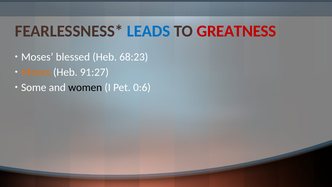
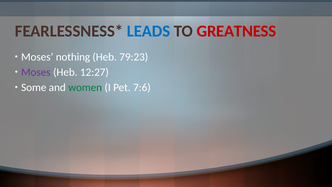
blessed: blessed -> nothing
68:23: 68:23 -> 79:23
Moses at (36, 72) colour: orange -> purple
91:27: 91:27 -> 12:27
women colour: black -> green
0:6: 0:6 -> 7:6
